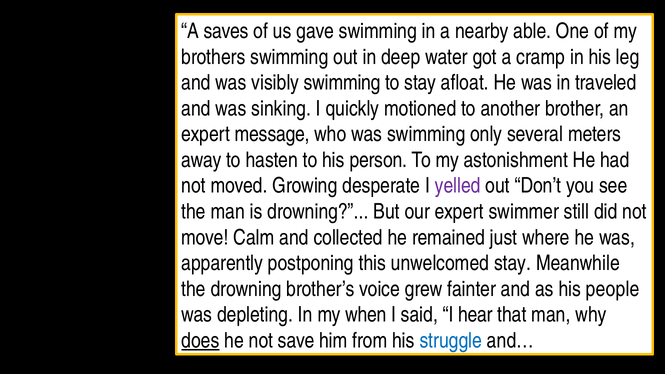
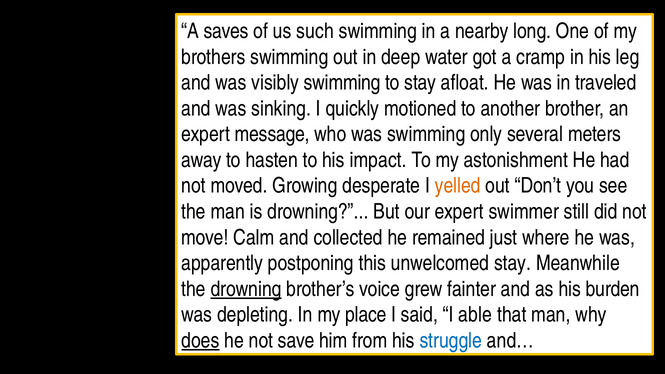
gave: gave -> such
able: able -> long
person: person -> impact
yelled colour: purple -> orange
drowning at (246, 289) underline: none -> present
people: people -> burden
when: when -> place
hear: hear -> able
